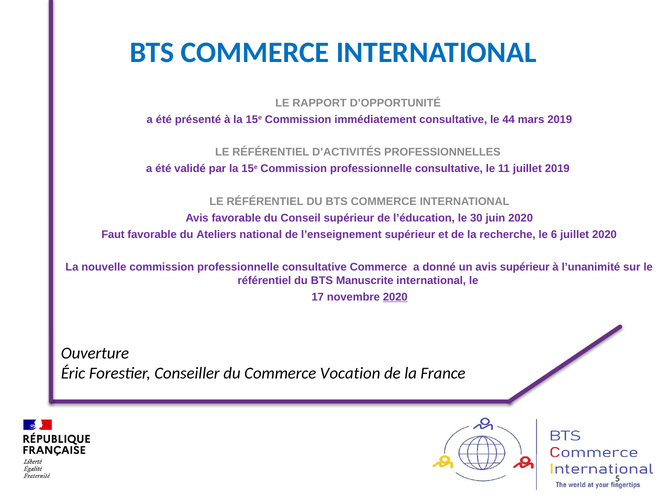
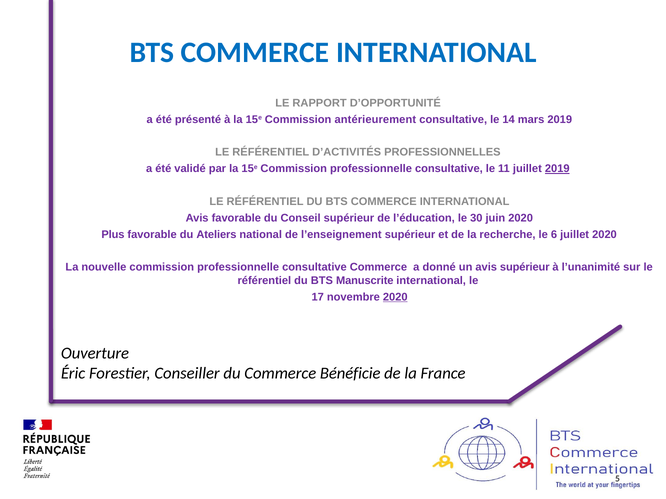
immédiatement: immédiatement -> antérieurement
44: 44 -> 14
2019 at (557, 169) underline: none -> present
Faut: Faut -> Plus
Vocation: Vocation -> Bénéficie
